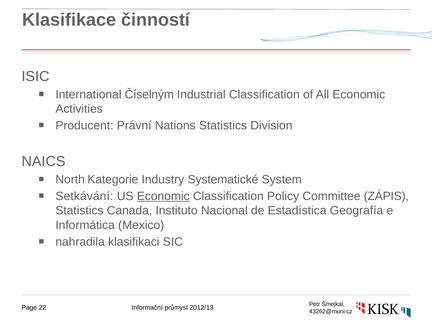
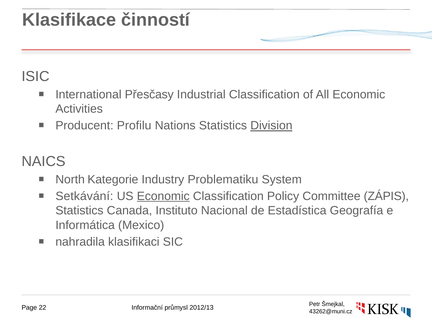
Číselným: Číselným -> Přesčasy
Právní: Právní -> Profilu
Division underline: none -> present
Systematické: Systematické -> Problematiku
